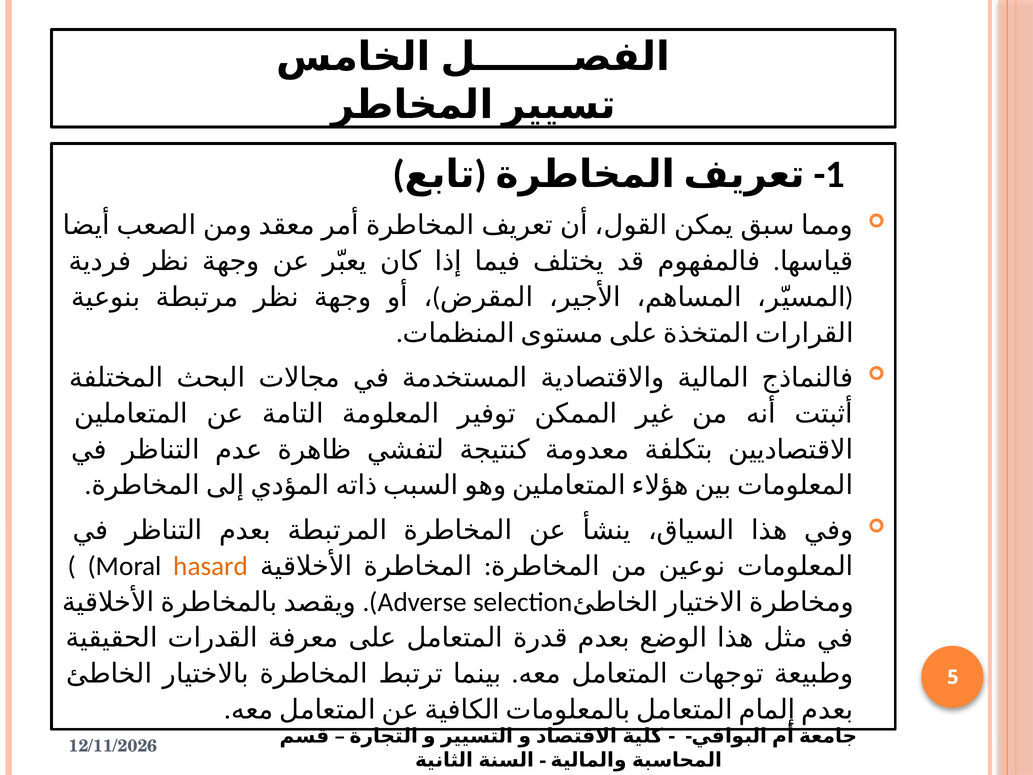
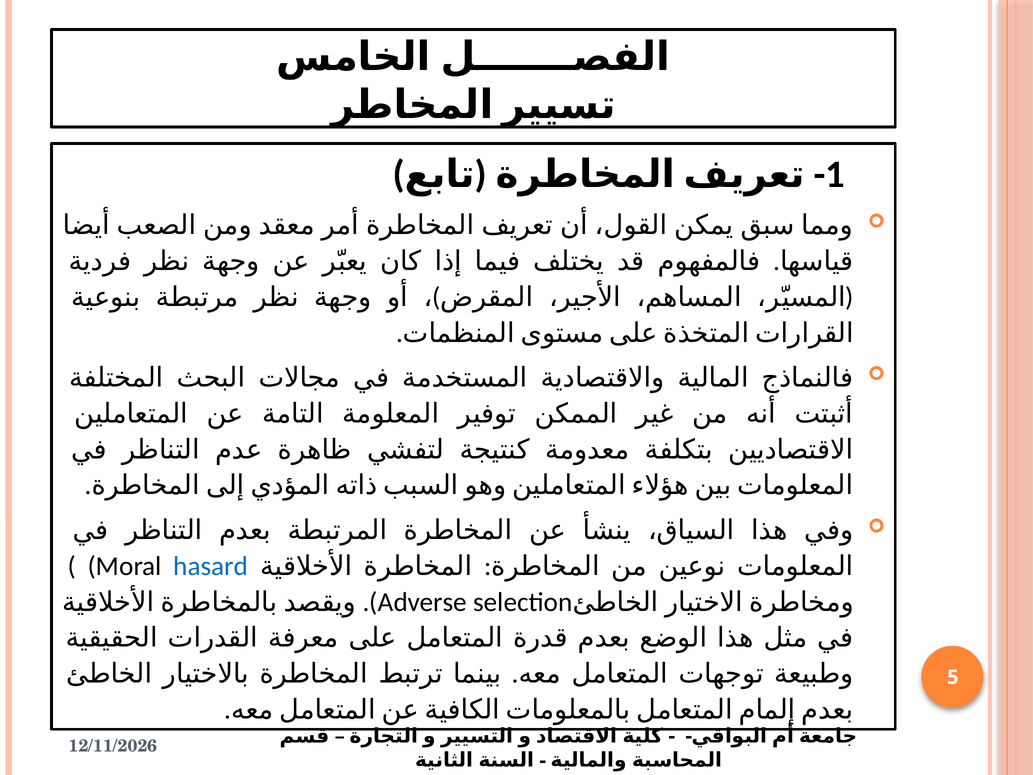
hasard colour: orange -> blue
